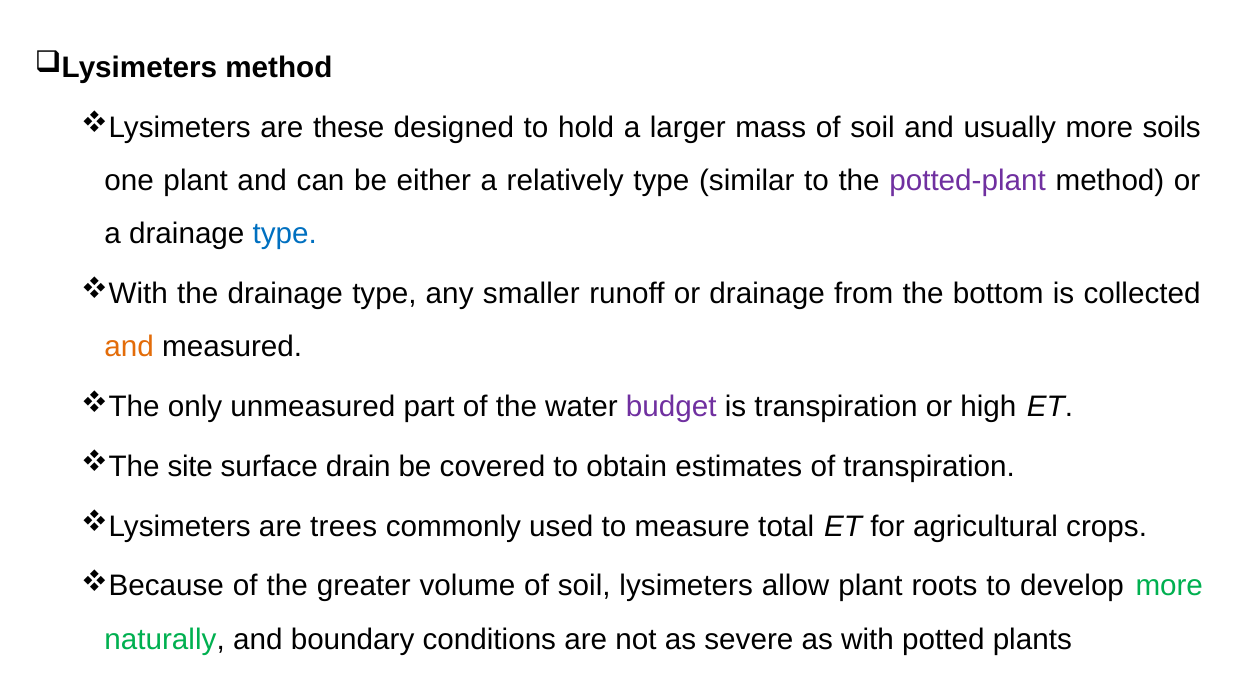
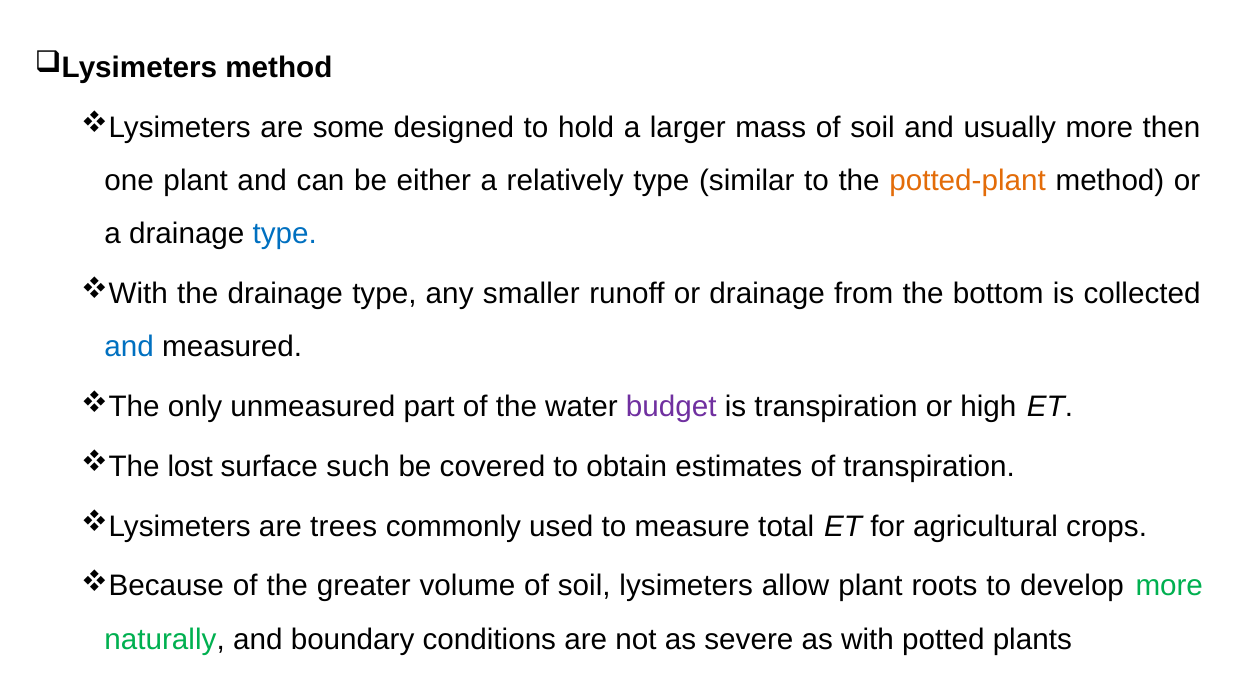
these: these -> some
soils: soils -> then
potted-plant colour: purple -> orange
and at (129, 347) colour: orange -> blue
site: site -> lost
drain: drain -> such
